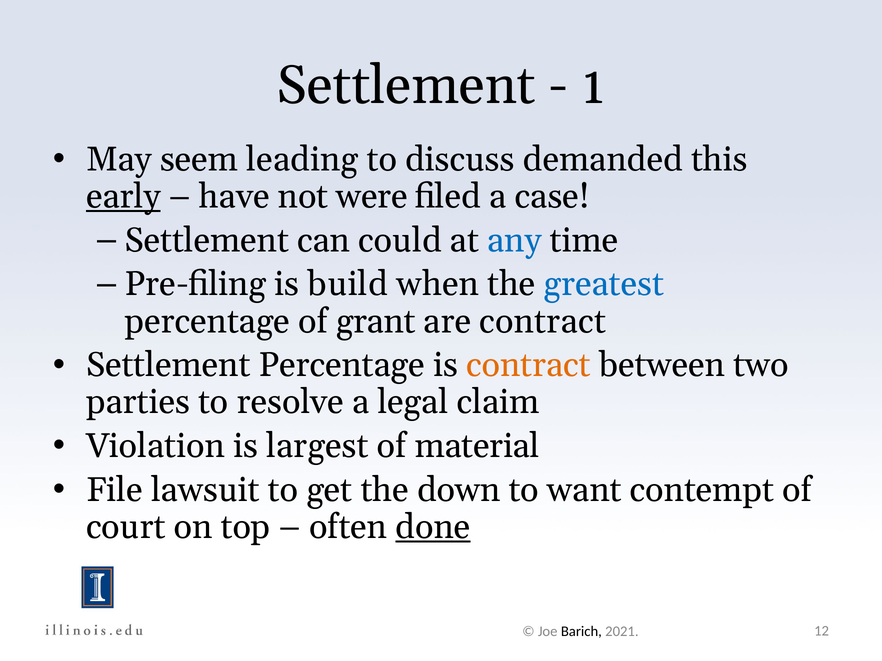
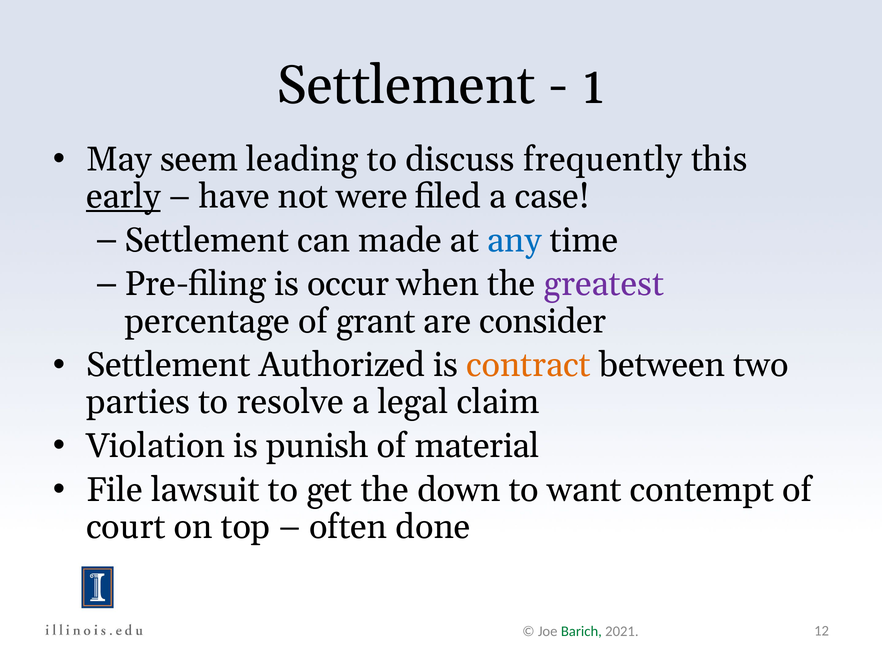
demanded: demanded -> frequently
could: could -> made
build: build -> occur
greatest colour: blue -> purple
are contract: contract -> consider
Settlement Percentage: Percentage -> Authorized
largest: largest -> punish
done underline: present -> none
Barich colour: black -> green
